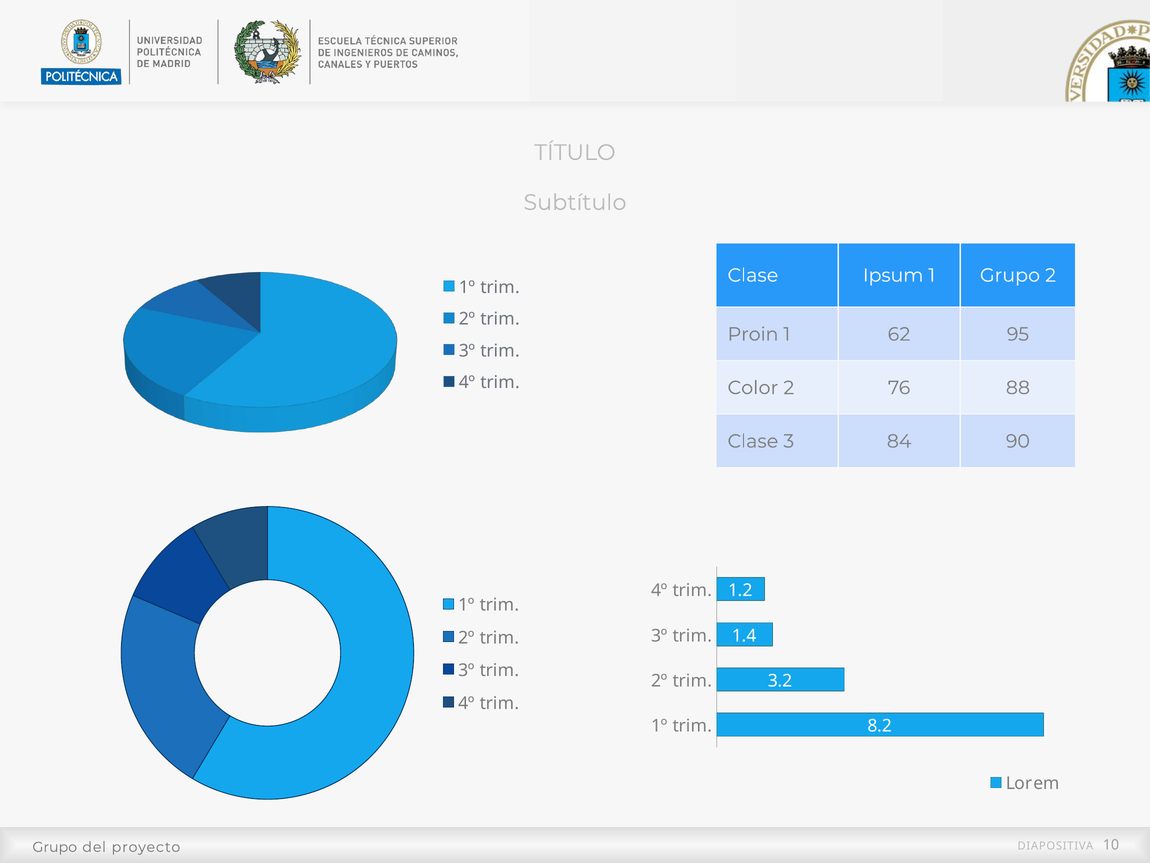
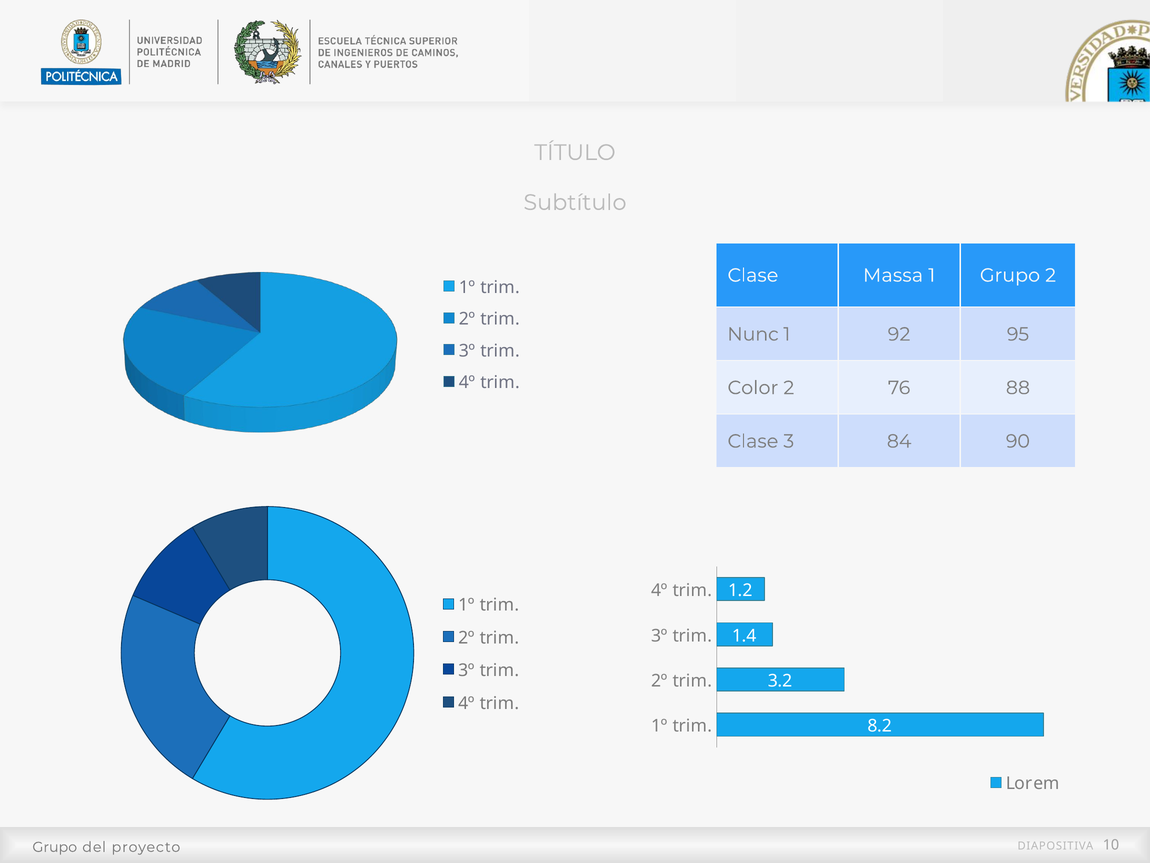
Ipsum: Ipsum -> Massa
Proin: Proin -> Nunc
62: 62 -> 92
